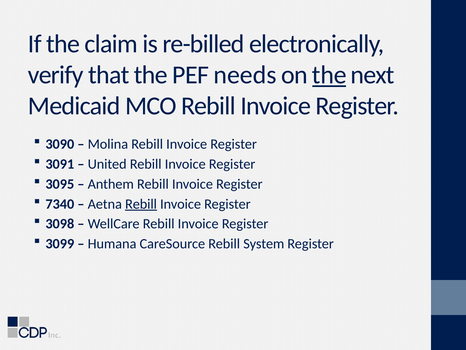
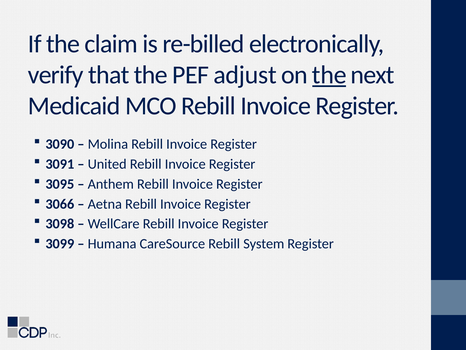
needs: needs -> adjust
7340: 7340 -> 3066
Rebill at (141, 204) underline: present -> none
